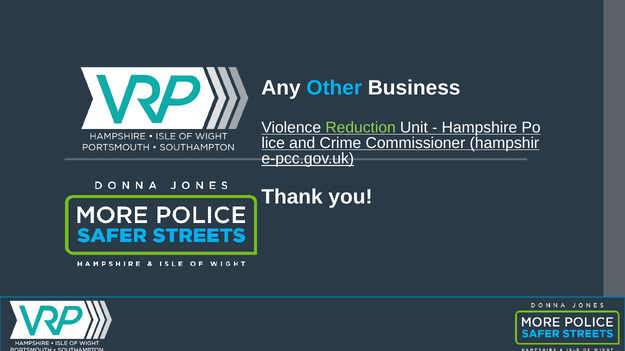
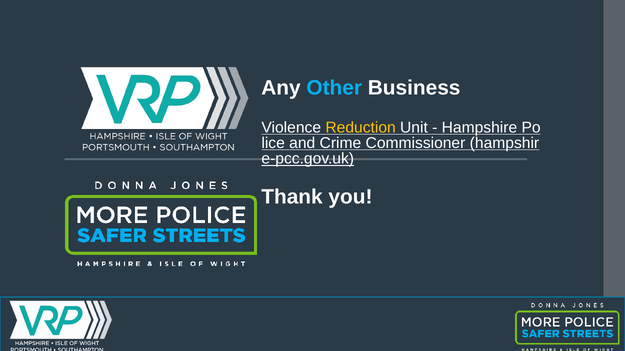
Reduction colour: light green -> yellow
